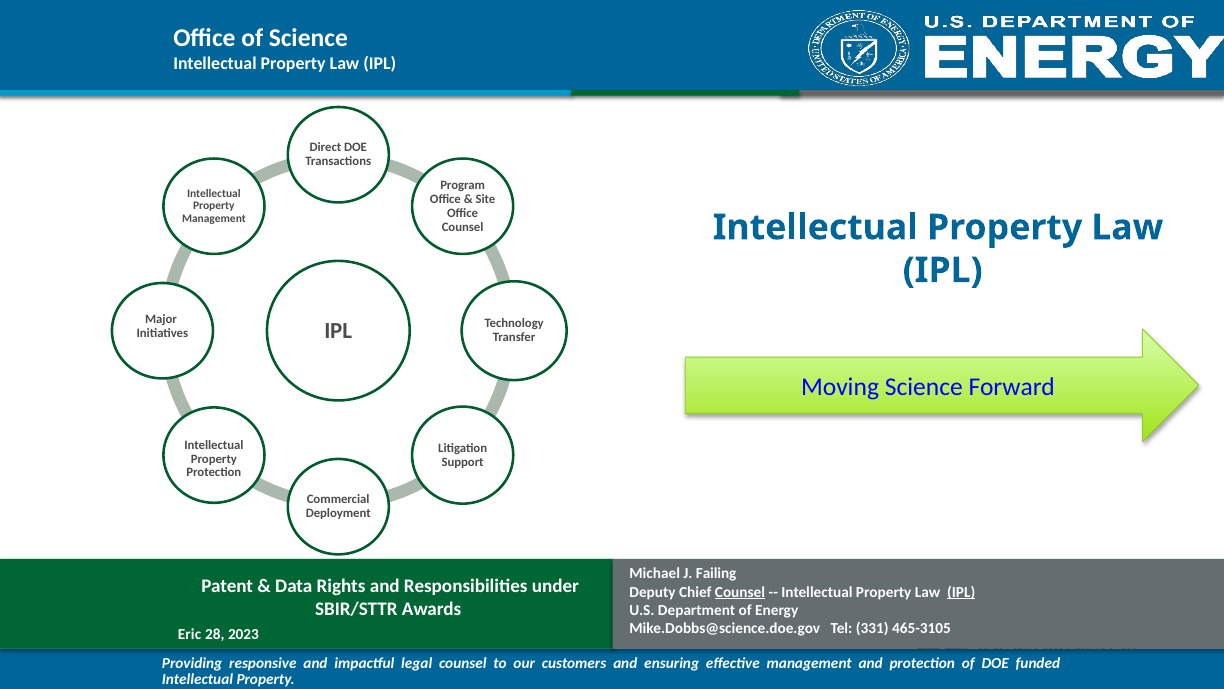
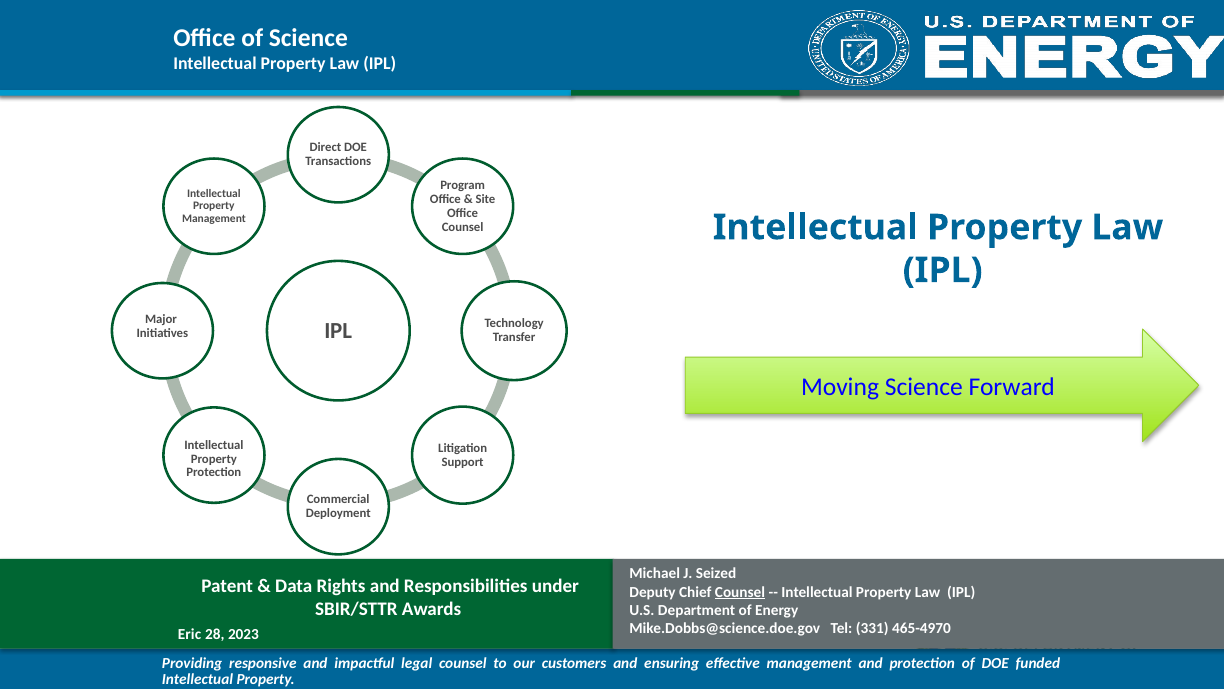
Failing: Failing -> Seized
IPL at (961, 592) underline: present -> none
465-3105: 465-3105 -> 465-4970
